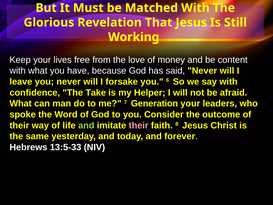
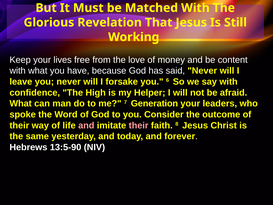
Take: Take -> High
and at (86, 125) colour: light green -> pink
13:5-33: 13:5-33 -> 13:5-90
